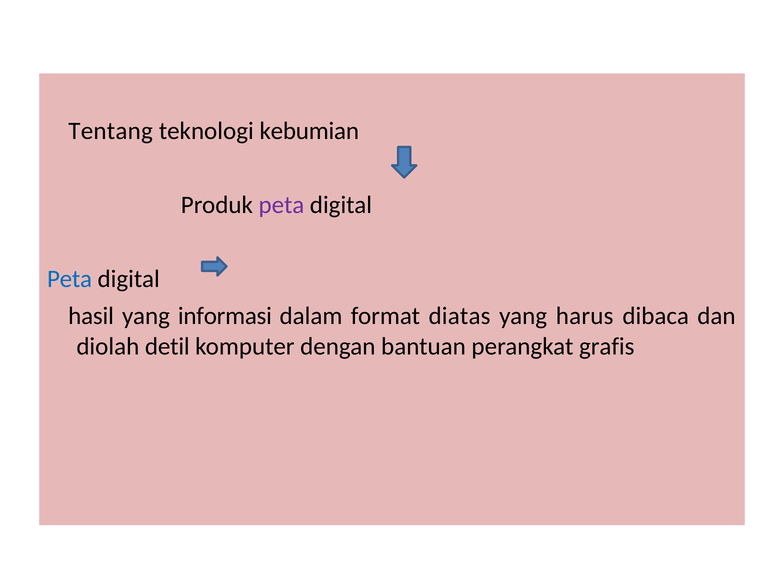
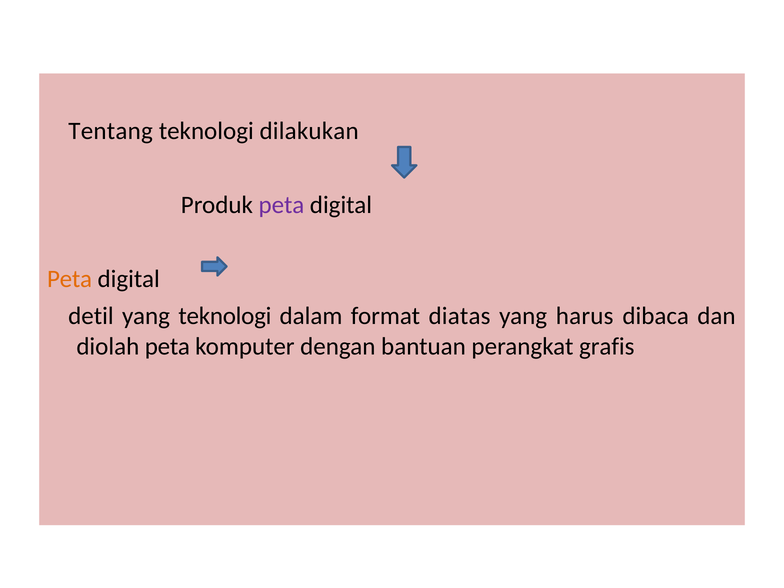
kebumian: kebumian -> dilakukan
Peta at (70, 279) colour: blue -> orange
hasil: hasil -> detil
yang informasi: informasi -> teknologi
diolah detil: detil -> peta
